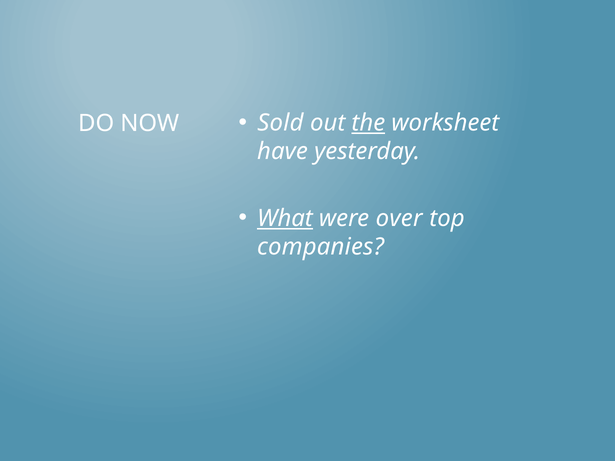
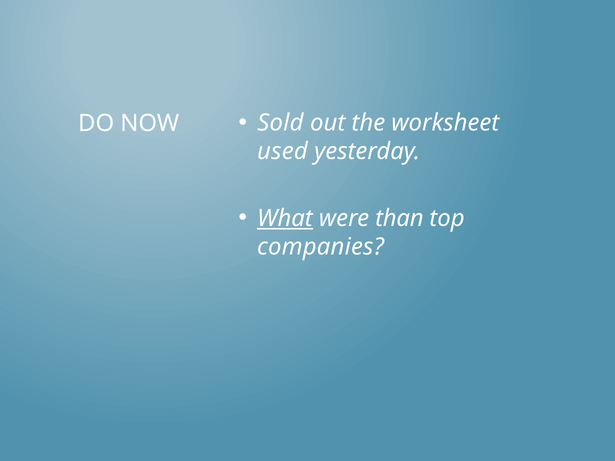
the underline: present -> none
have: have -> used
over: over -> than
